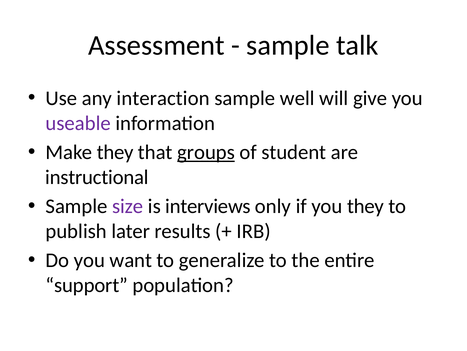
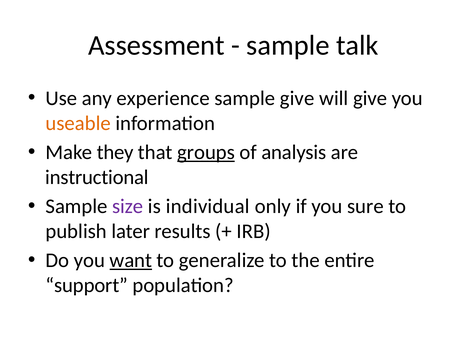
interaction: interaction -> experience
sample well: well -> give
useable colour: purple -> orange
student: student -> analysis
interviews: interviews -> individual
you they: they -> sure
want underline: none -> present
